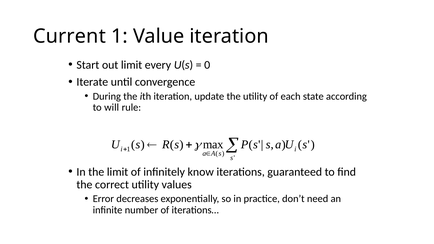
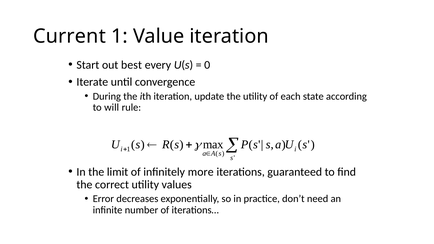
out limit: limit -> best
know: know -> more
